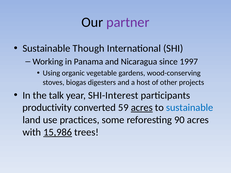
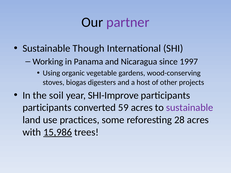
talk: talk -> soil
SHI-Interest: SHI-Interest -> SHI-Improve
productivity at (47, 108): productivity -> participants
acres at (142, 108) underline: present -> none
sustainable at (190, 108) colour: blue -> purple
90: 90 -> 28
